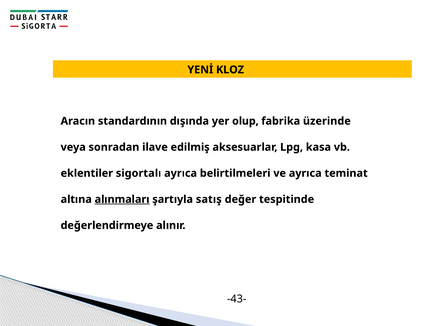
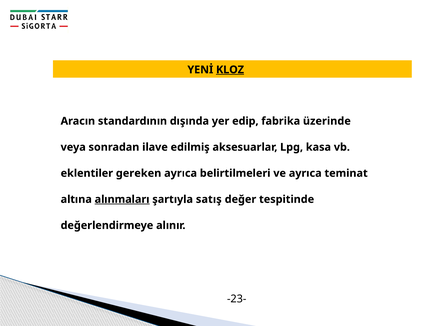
KLOZ underline: none -> present
olup: olup -> edip
sigortalı: sigortalı -> gereken
-43-: -43- -> -23-
